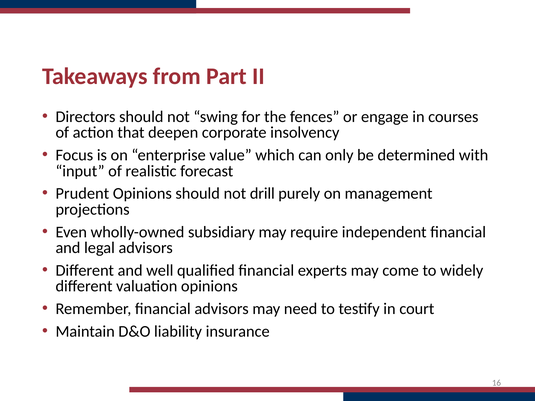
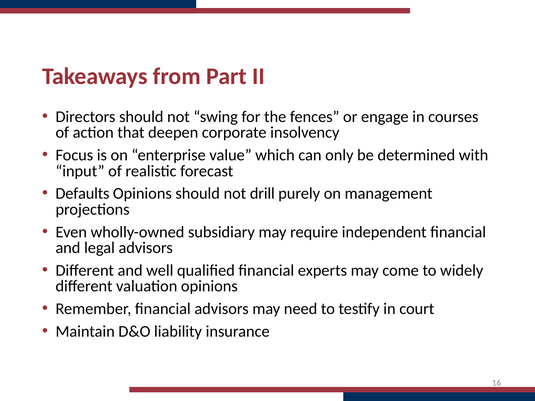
Prudent: Prudent -> Defaults
